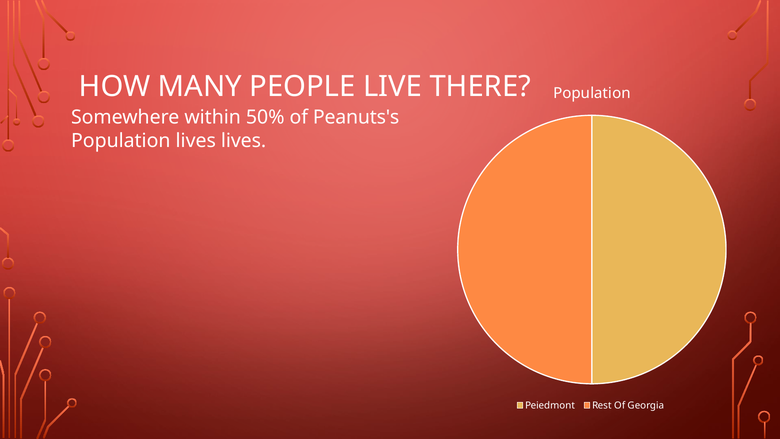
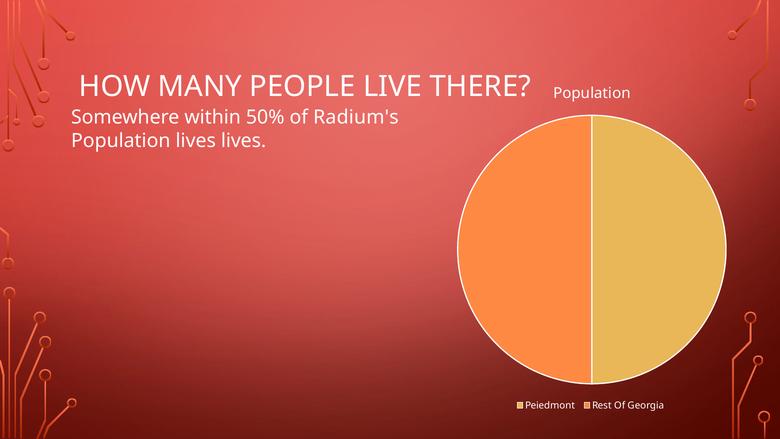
Peanuts's: Peanuts's -> Radium's
